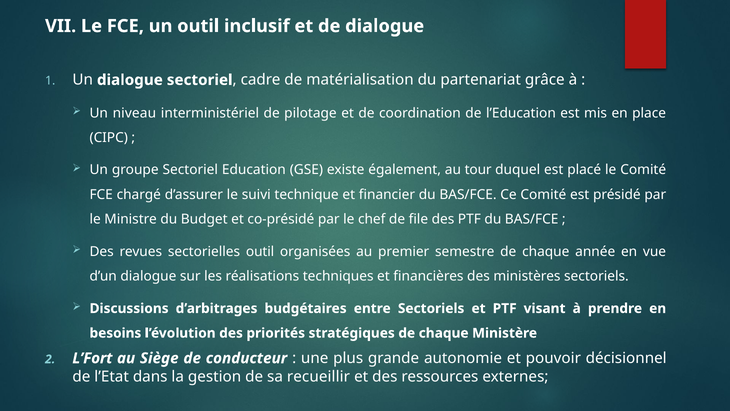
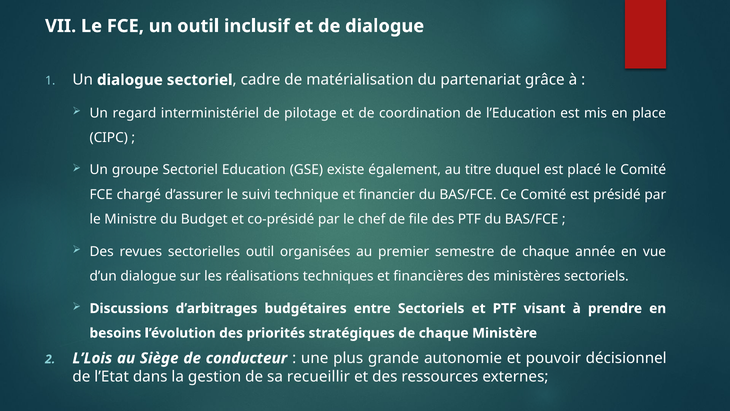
niveau: niveau -> regard
tour: tour -> titre
L’Fort: L’Fort -> L’Lois
